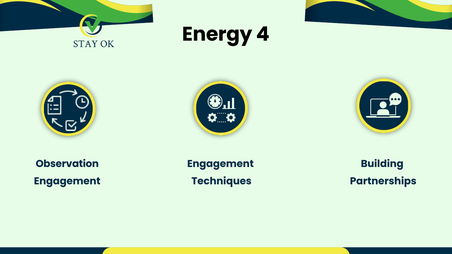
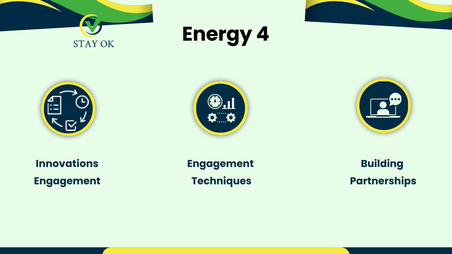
Observation: Observation -> Innovations
